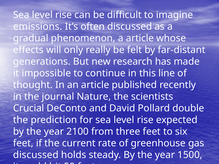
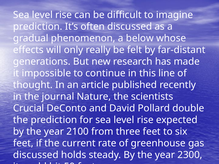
emissions at (38, 27): emissions -> prediction
a article: article -> below
1500: 1500 -> 2300
